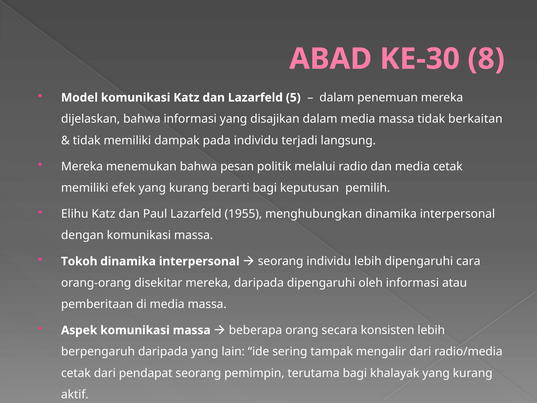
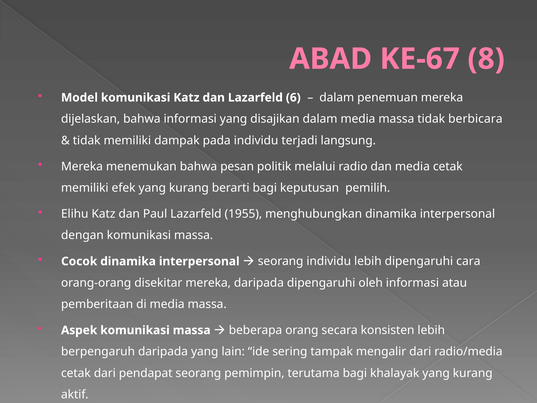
KE-30: KE-30 -> KE-67
5: 5 -> 6
berkaitan: berkaitan -> berbicara
Tokoh: Tokoh -> Cocok
